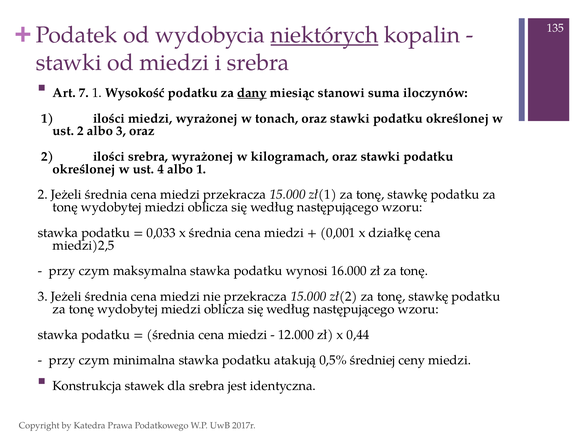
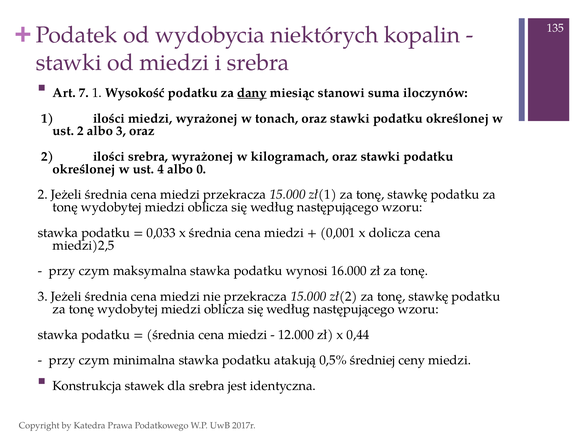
niektórych underline: present -> none
albo 1: 1 -> 0
działkę: działkę -> dolicza
